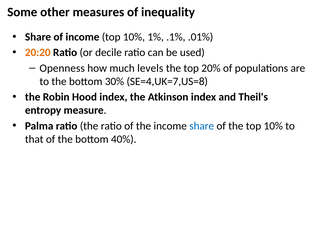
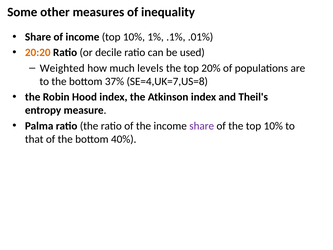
Openness: Openness -> Weighted
30%: 30% -> 37%
share at (202, 126) colour: blue -> purple
